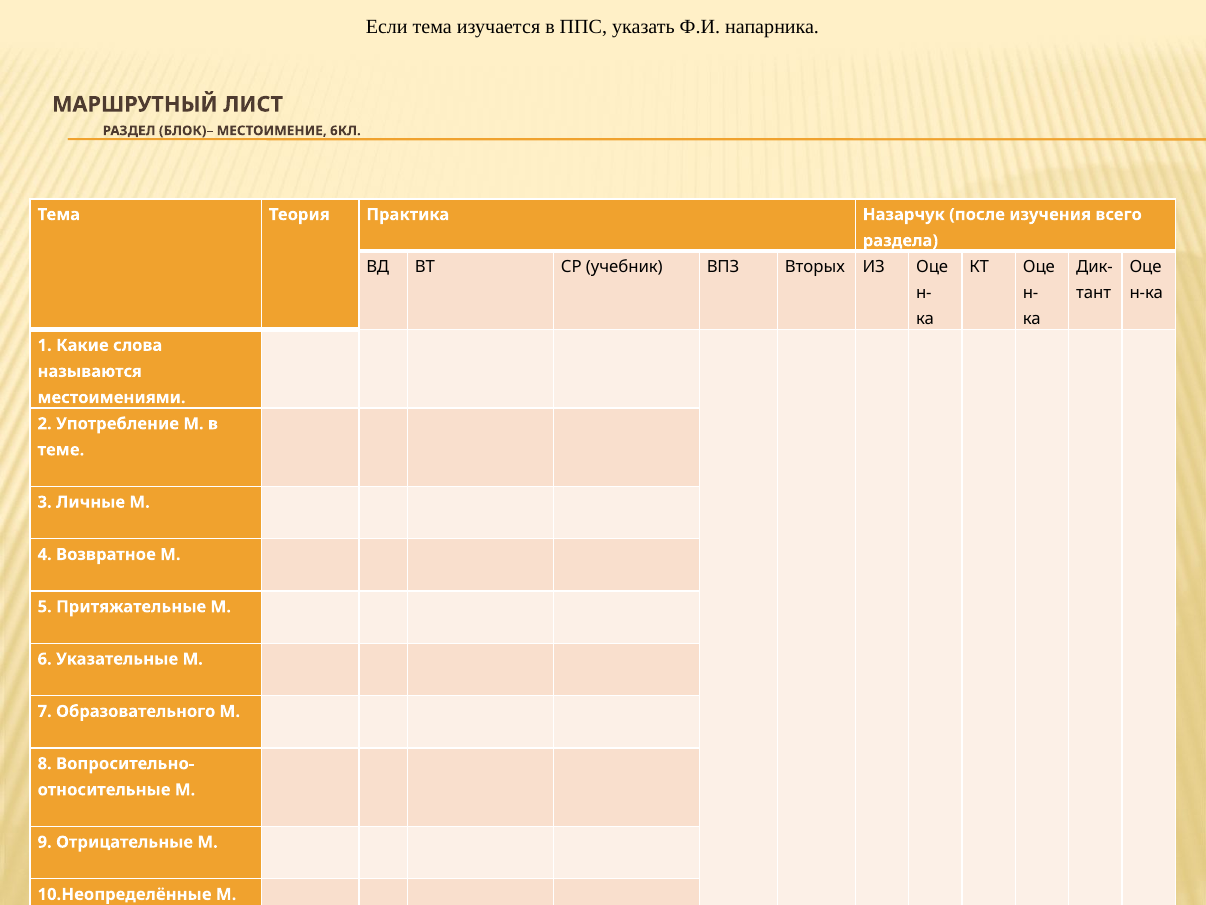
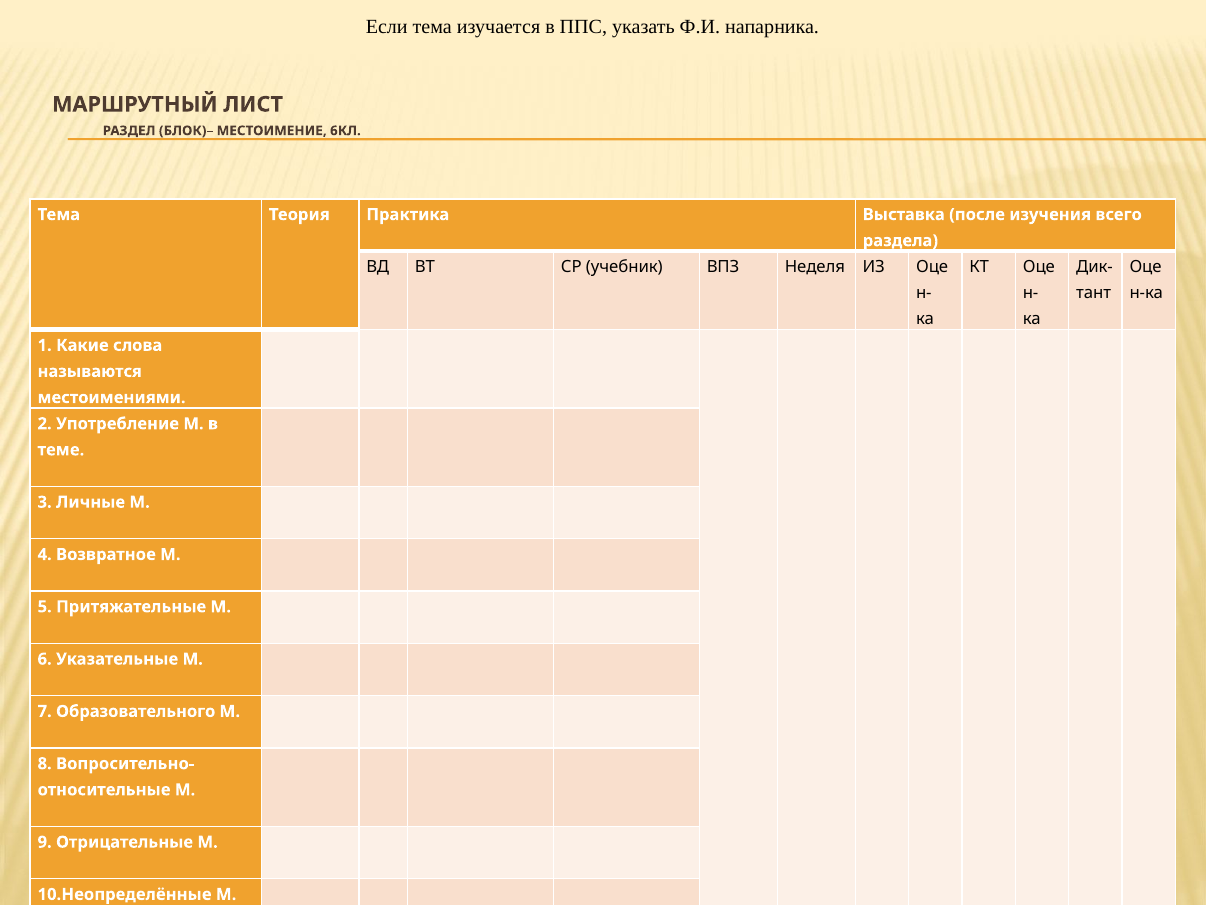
Назарчук: Назарчук -> Выставка
Вторых: Вторых -> Неделя
